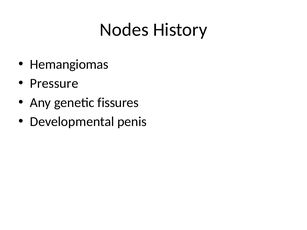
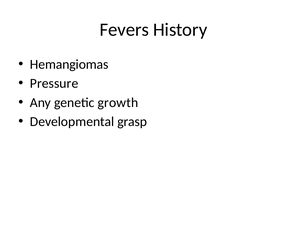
Nodes: Nodes -> Fevers
fissures: fissures -> growth
penis: penis -> grasp
